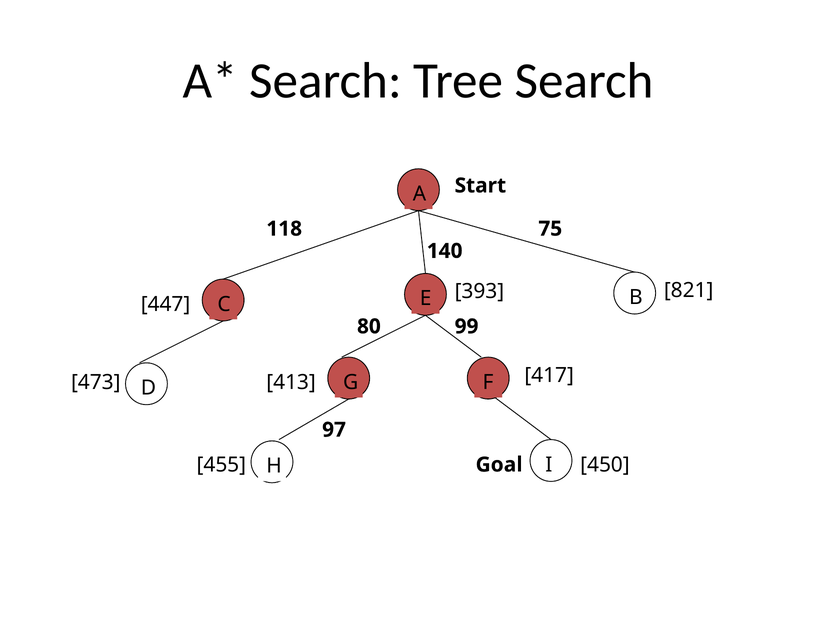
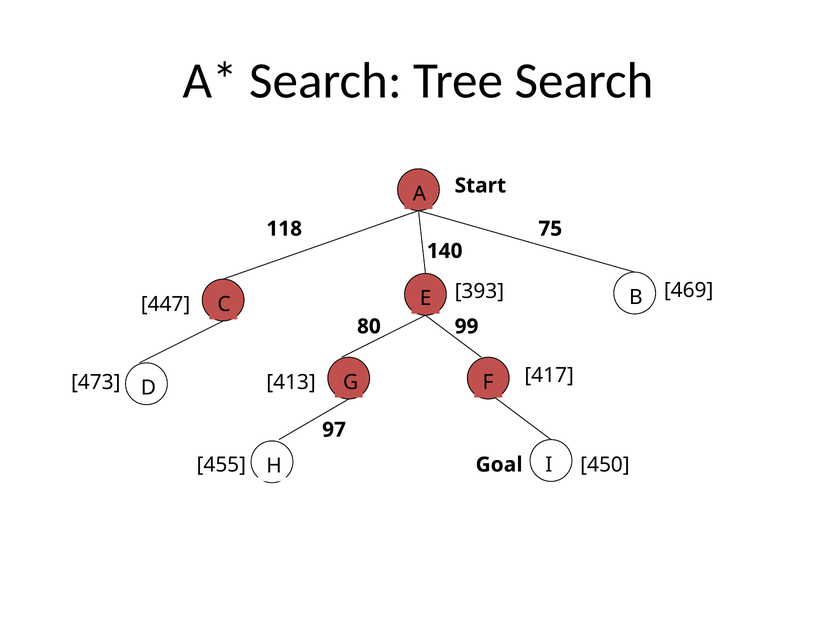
821: 821 -> 469
